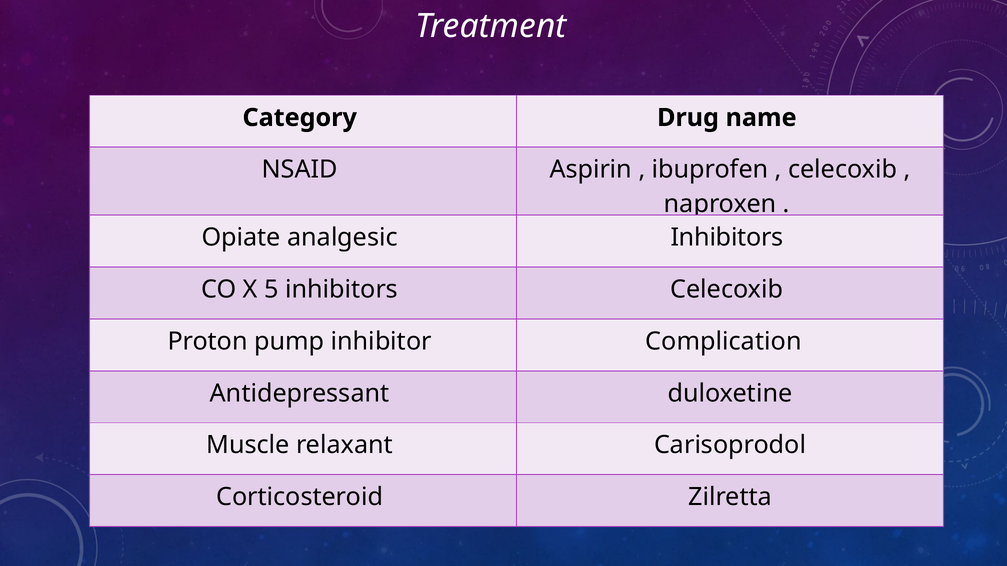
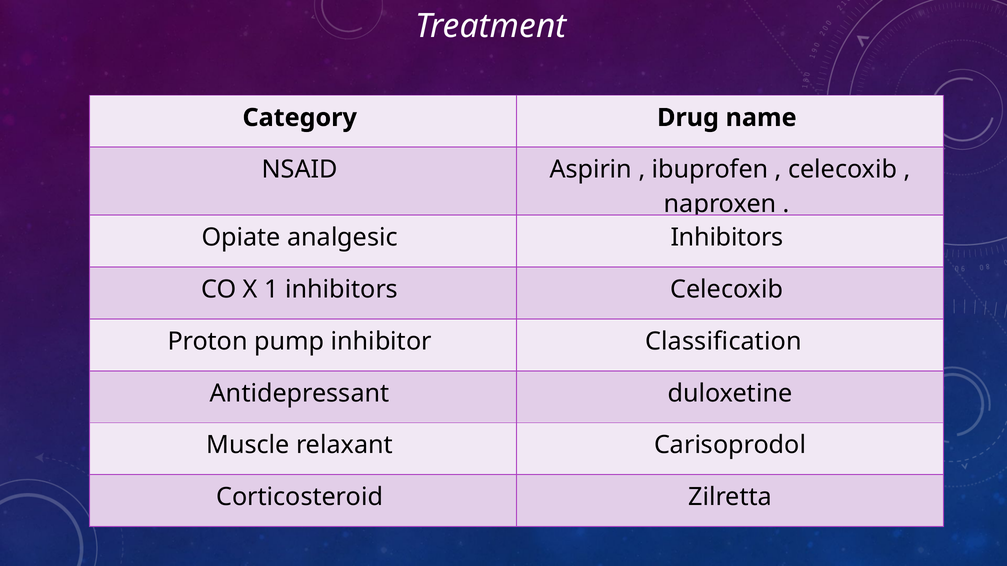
5: 5 -> 1
Complication: Complication -> Classification
